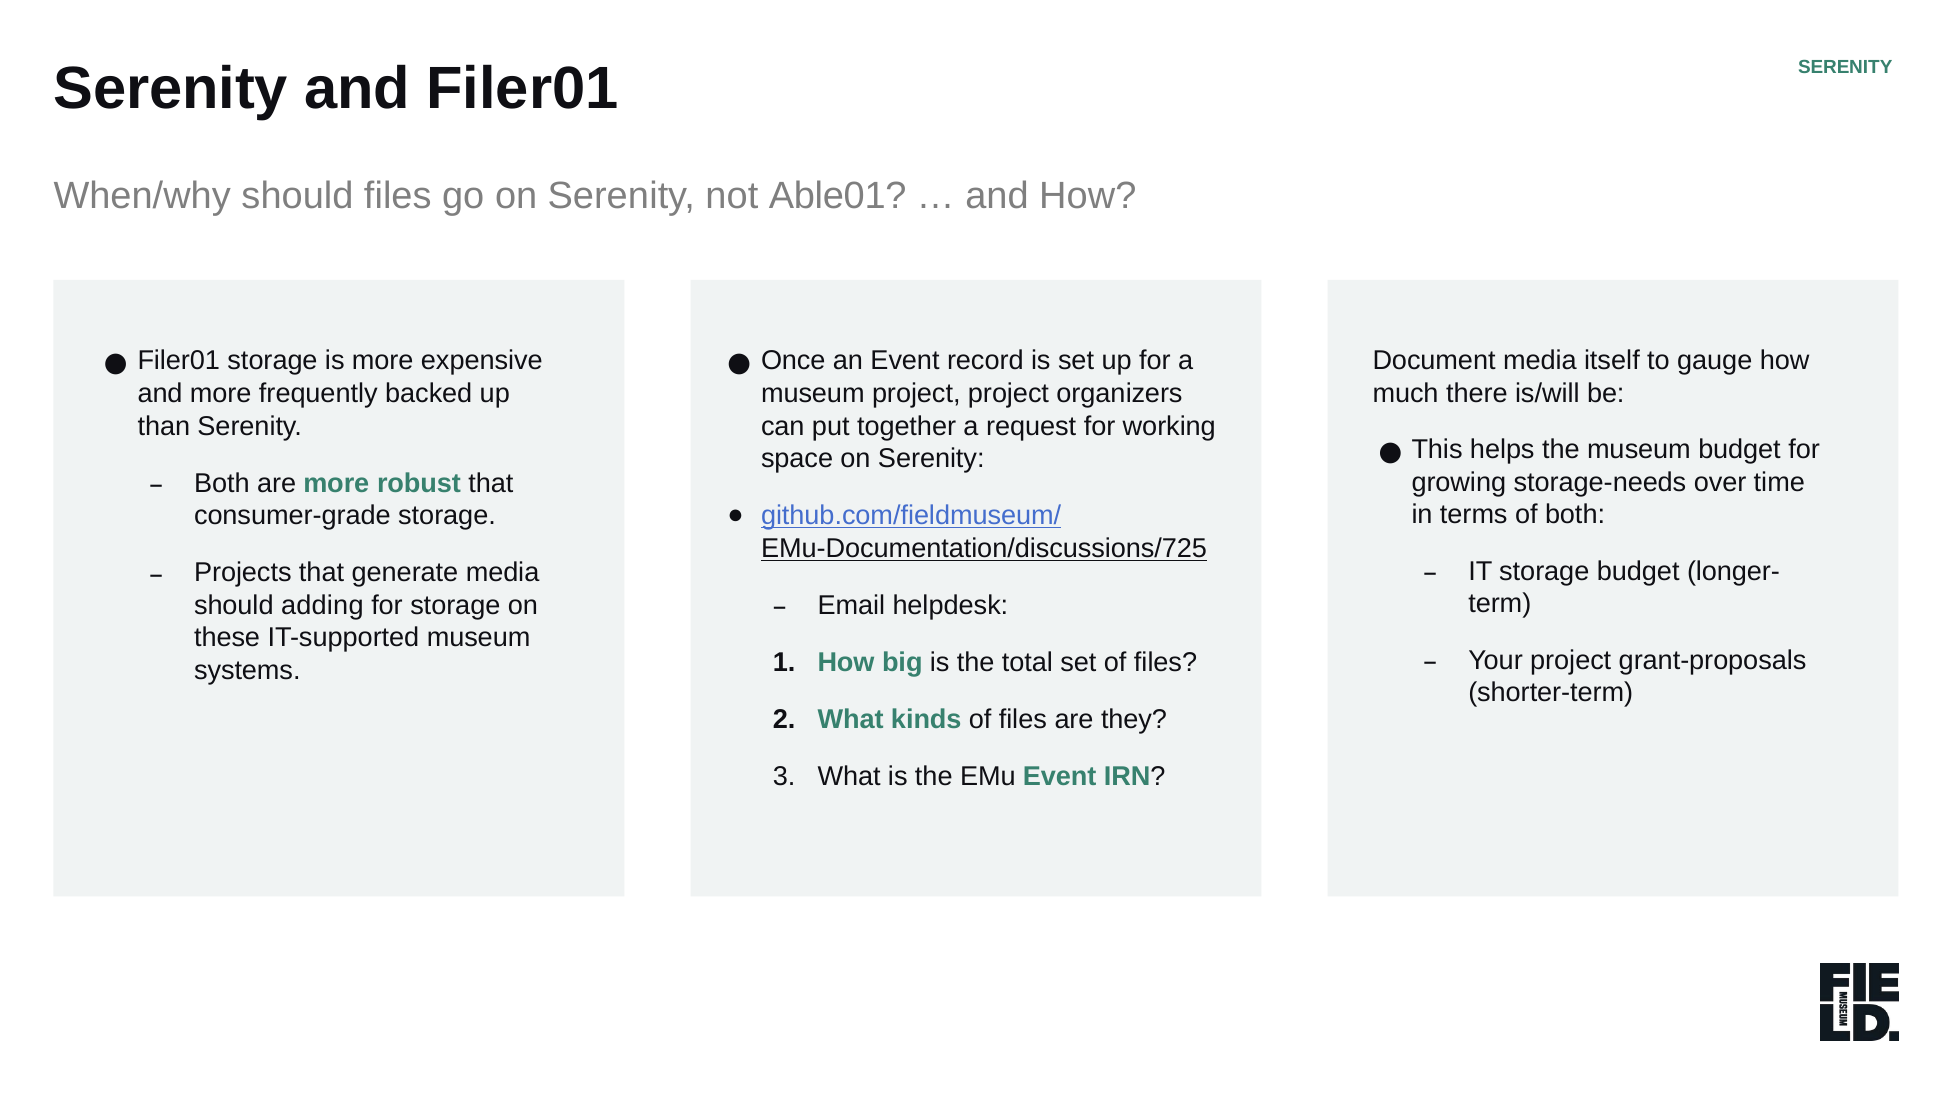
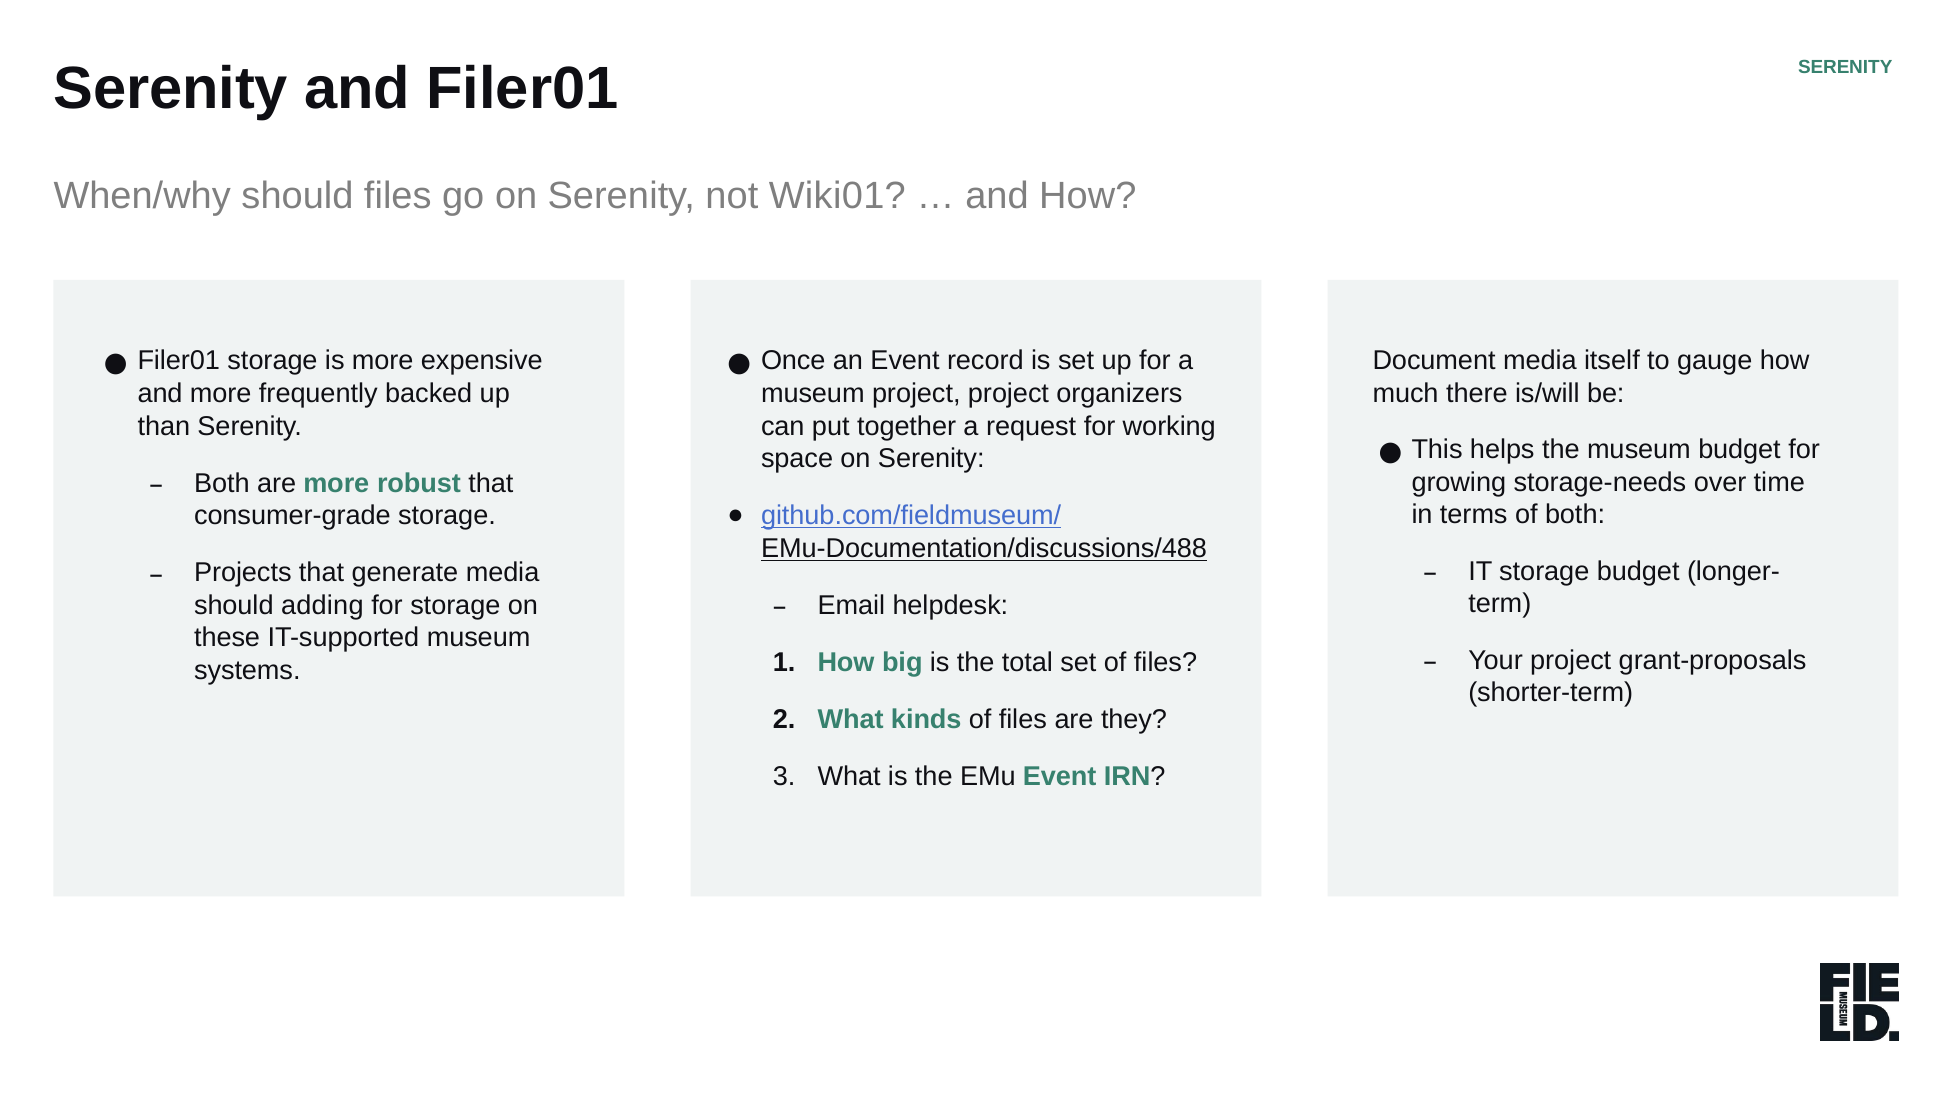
Able01: Able01 -> Wiki01
EMu-Documentation/discussions/725: EMu-Documentation/discussions/725 -> EMu-Documentation/discussions/488
